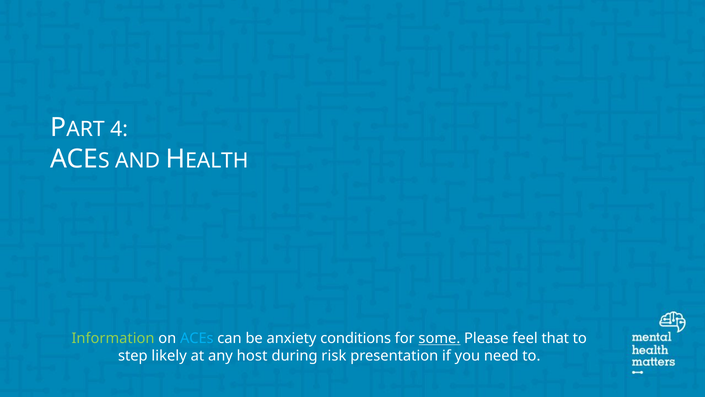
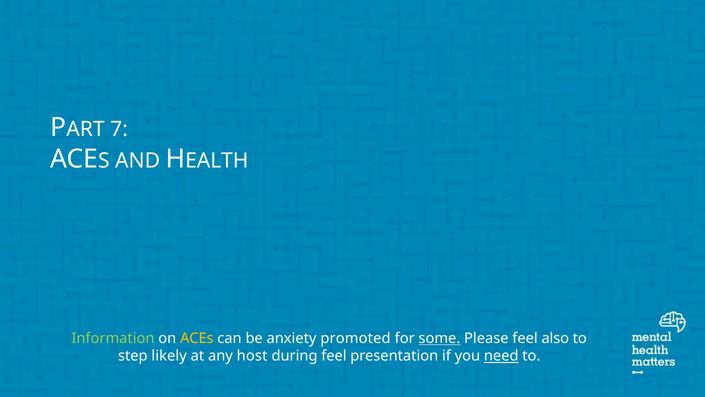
4: 4 -> 7
ACEs colour: light blue -> yellow
conditions: conditions -> promoted
that: that -> also
during risk: risk -> feel
need underline: none -> present
